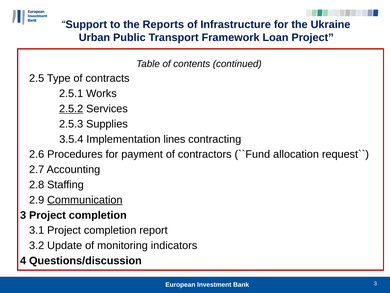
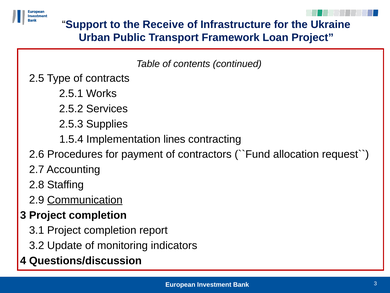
Reports: Reports -> Receive
2.5.2 underline: present -> none
3.5.4: 3.5.4 -> 1.5.4
